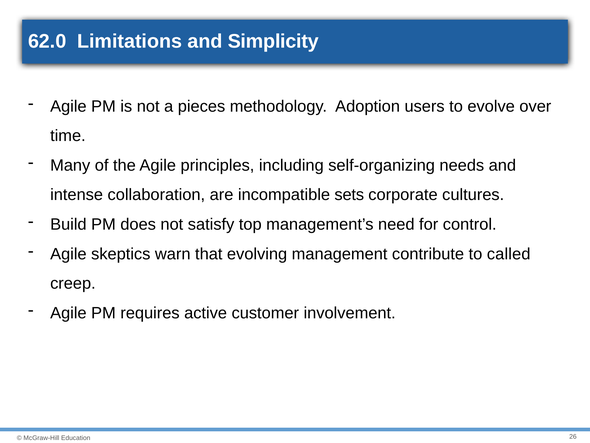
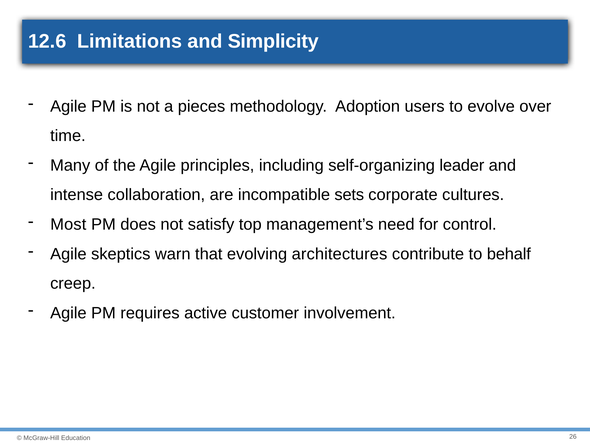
62.0: 62.0 -> 12.6
needs: needs -> leader
Build: Build -> Most
management: management -> architectures
called: called -> behalf
